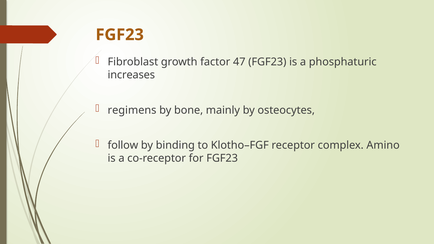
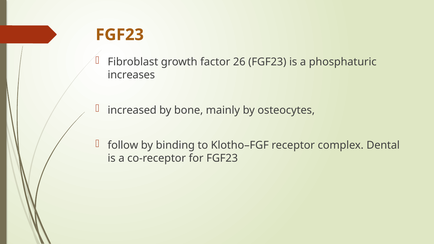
47: 47 -> 26
regimens: regimens -> increased
Amino: Amino -> Dental
